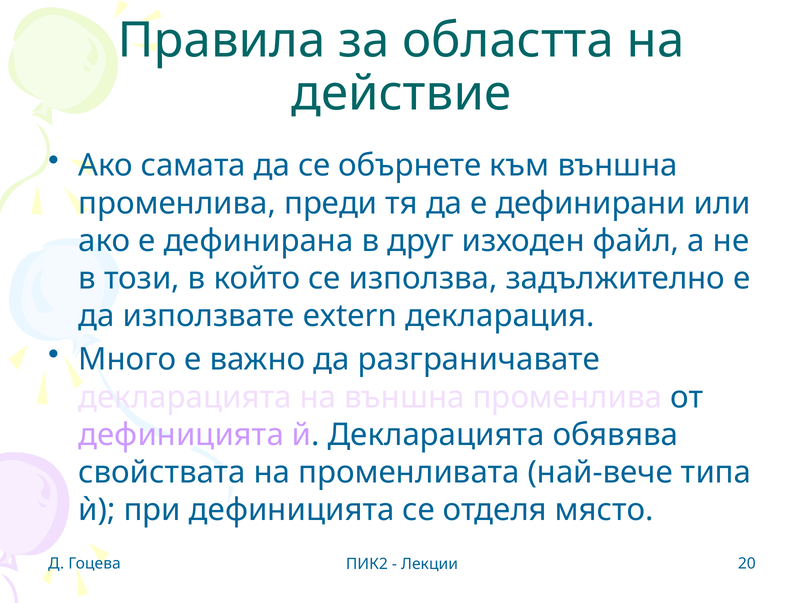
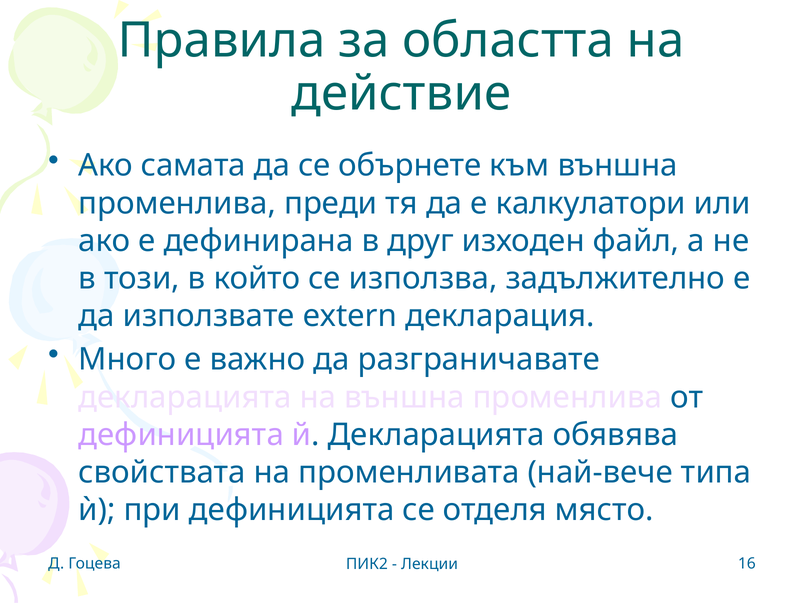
дефинирани: дефинирани -> калкулатори
20: 20 -> 16
